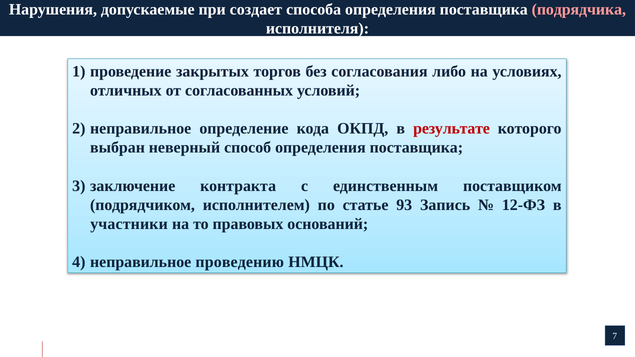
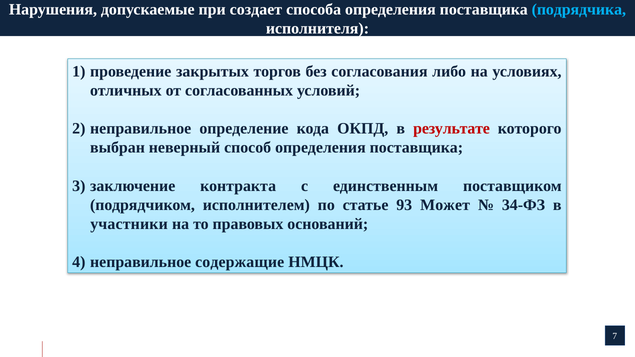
подрядчика colour: pink -> light blue
Запись: Запись -> Может
12-ФЗ: 12-ФЗ -> 34-ФЗ
проведению: проведению -> содержащие
